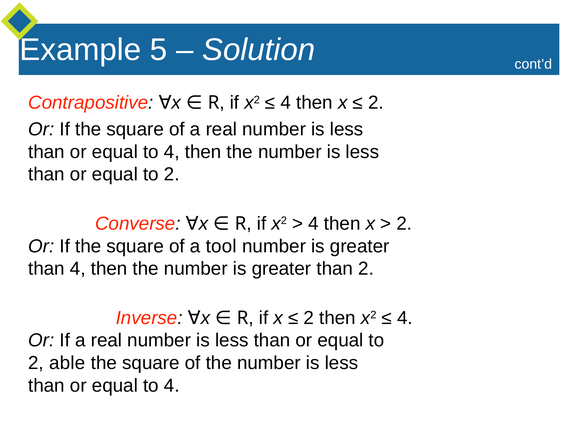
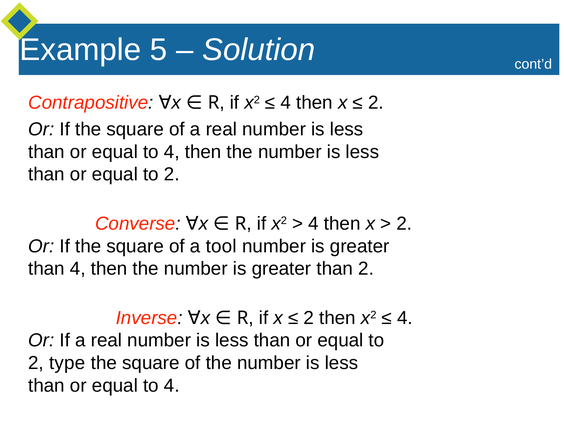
able: able -> type
